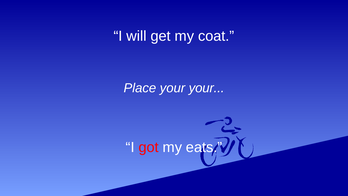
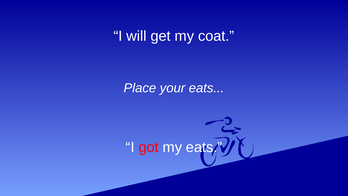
your your: your -> eats
